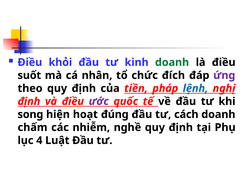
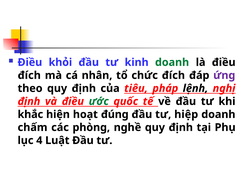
suốt at (29, 75): suốt -> đích
tiền: tiền -> tiêu
lệnh colour: blue -> black
ước colour: purple -> green
song: song -> khắc
cách: cách -> hiệp
nhiễm: nhiễm -> phòng
